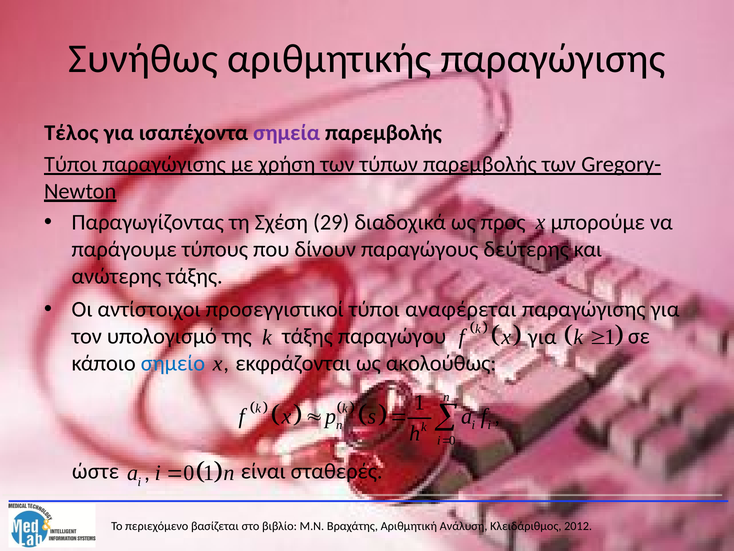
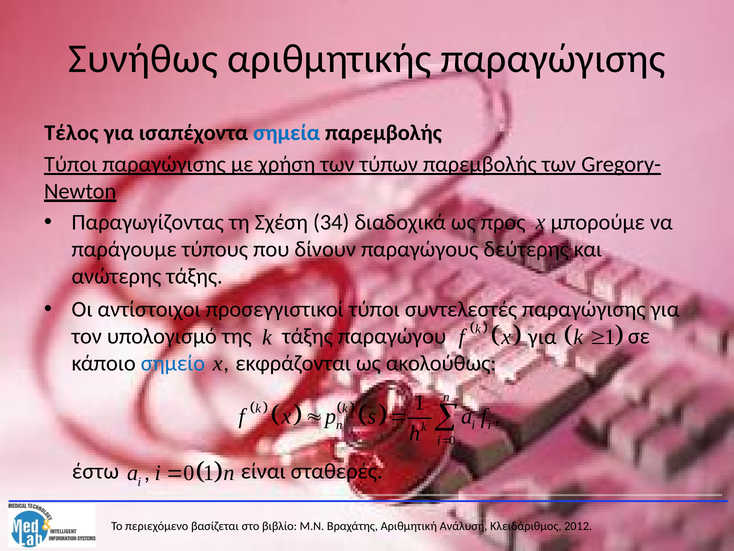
σημεία colour: purple -> blue
29: 29 -> 34
αναφέρεται: αναφέρεται -> συντελεστές
ώστε: ώστε -> έστω
